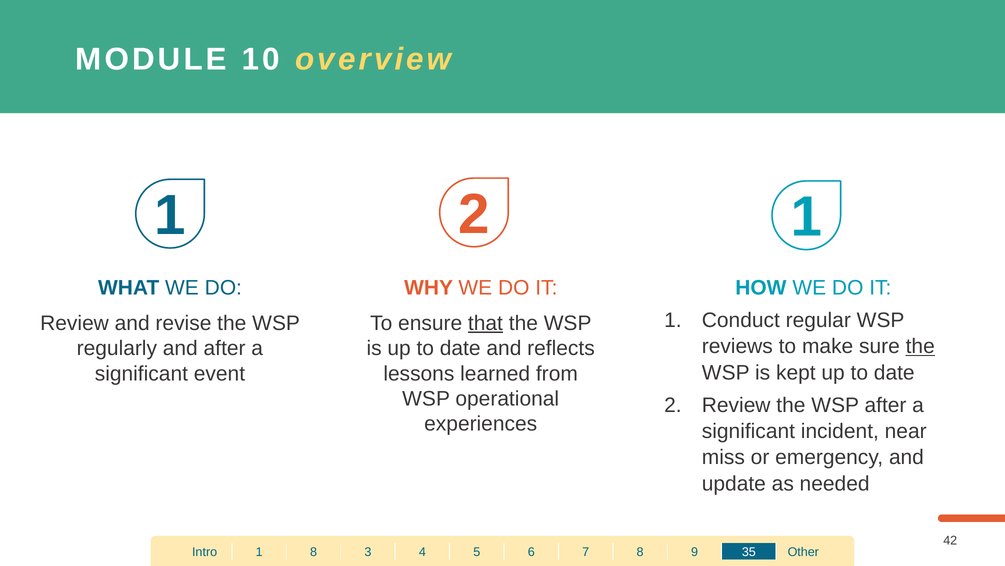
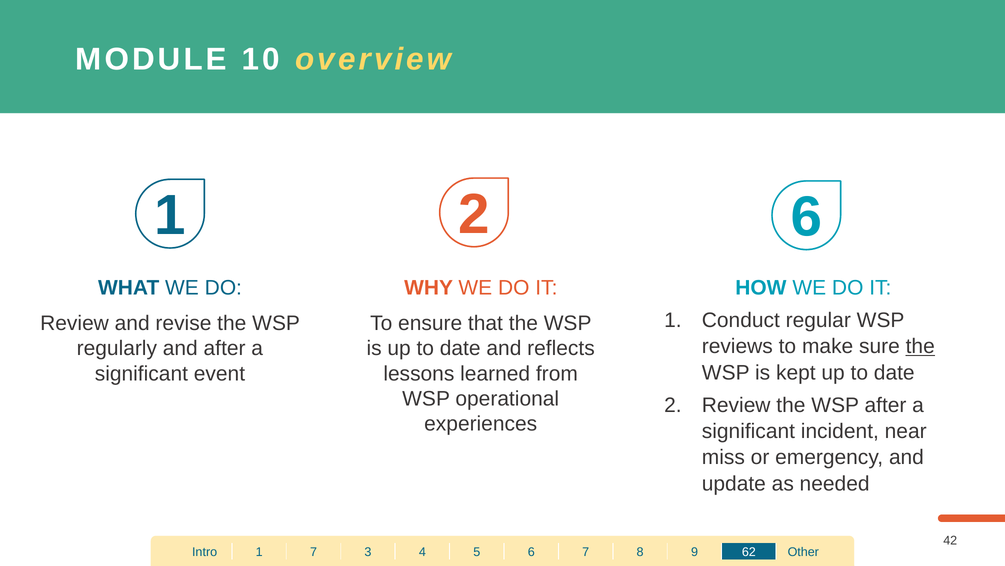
2 1: 1 -> 6
that underline: present -> none
1 8: 8 -> 7
35: 35 -> 62
